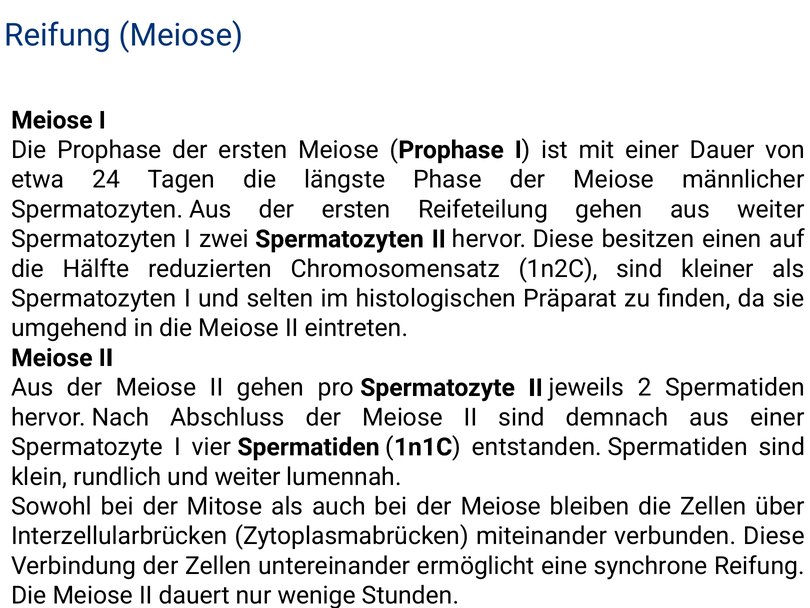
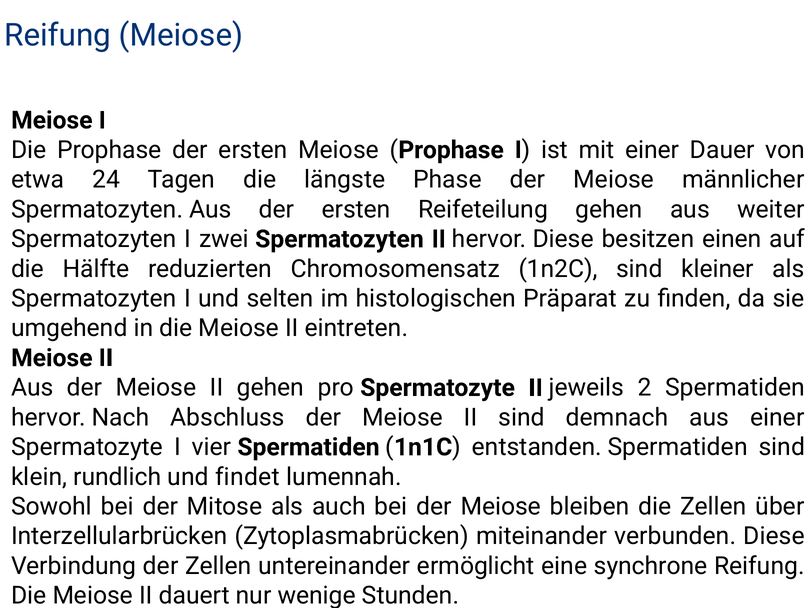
und weiter: weiter -> findet
